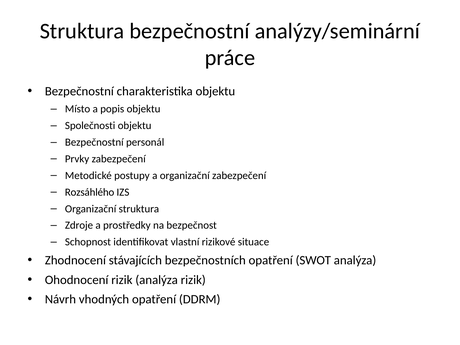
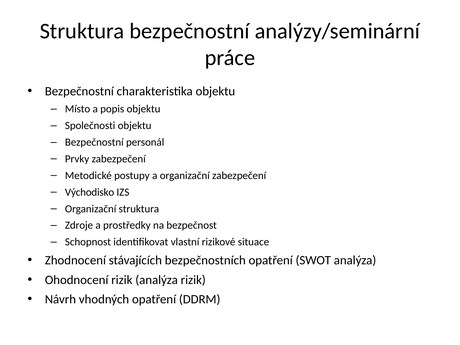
Rozsáhlého: Rozsáhlého -> Východisko
